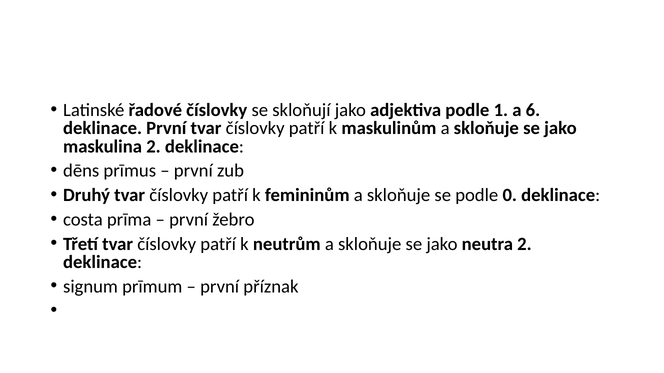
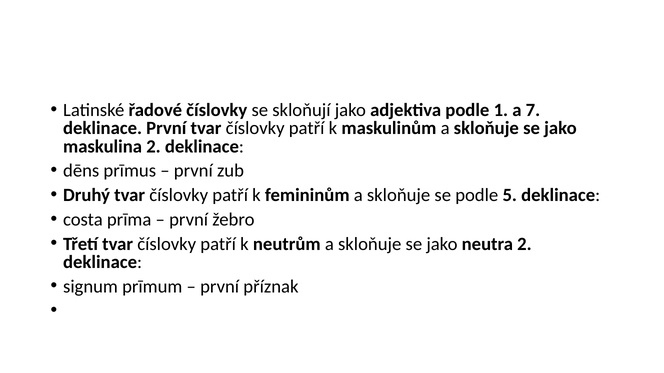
6: 6 -> 7
0: 0 -> 5
